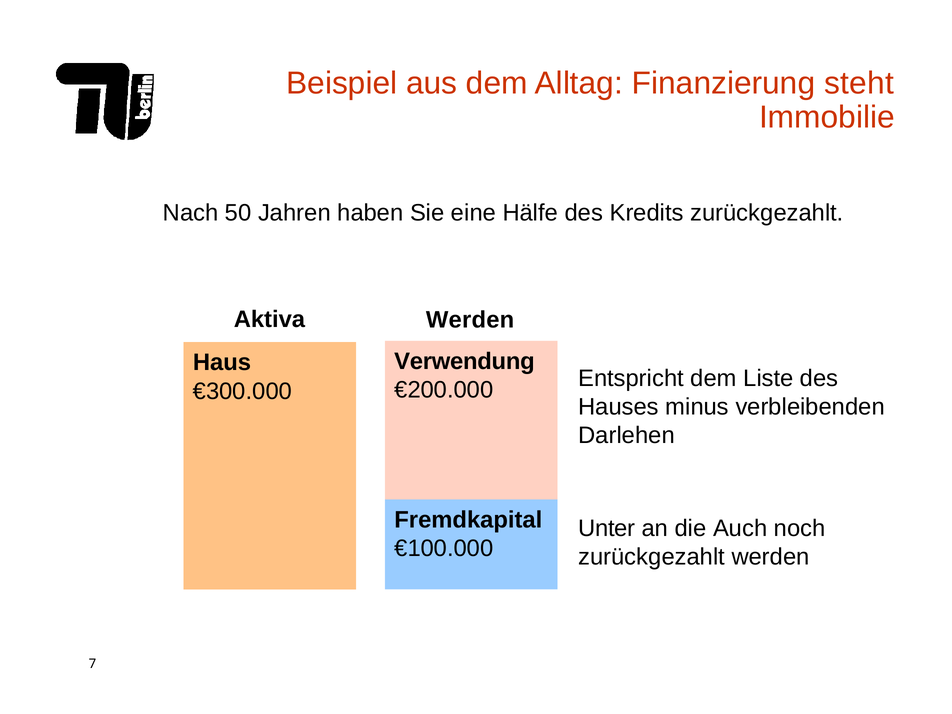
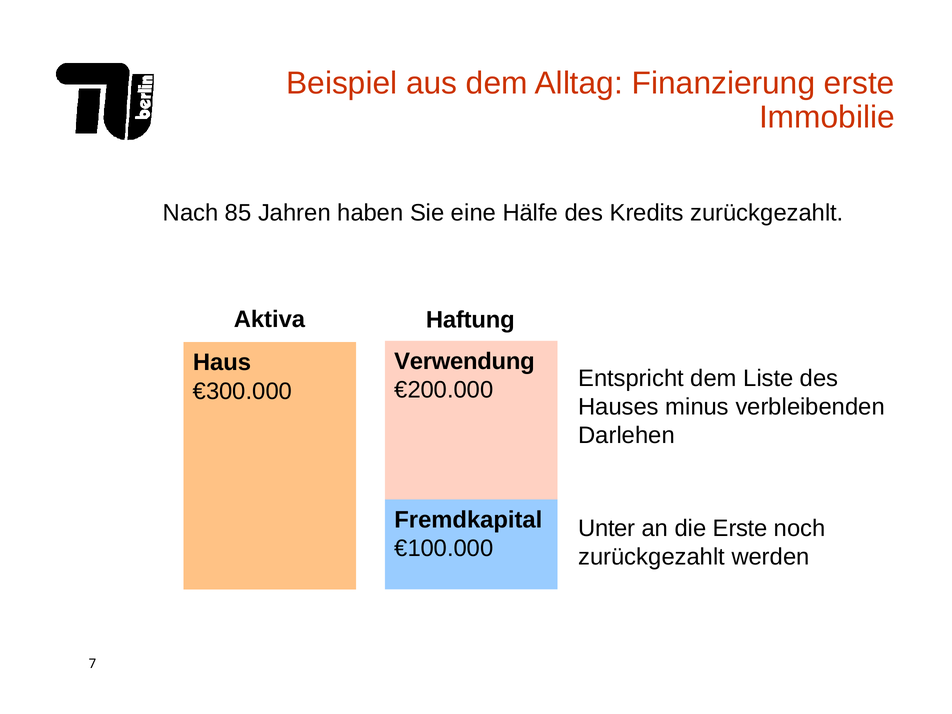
Finanzierung steht: steht -> erste
50: 50 -> 85
Aktiva Werden: Werden -> Haftung
die Auch: Auch -> Erste
